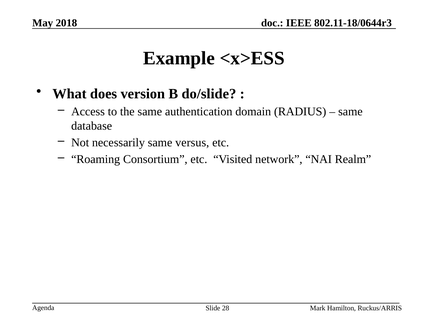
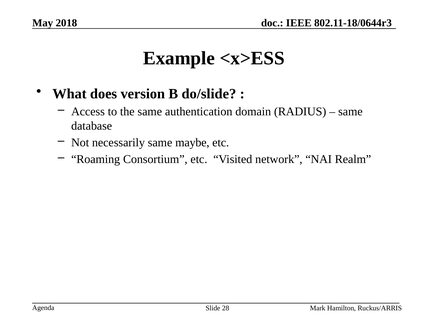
versus: versus -> maybe
